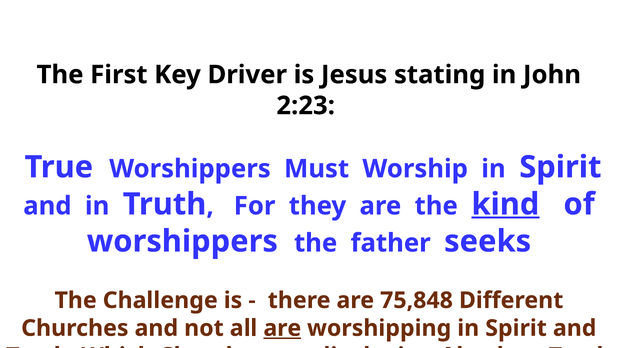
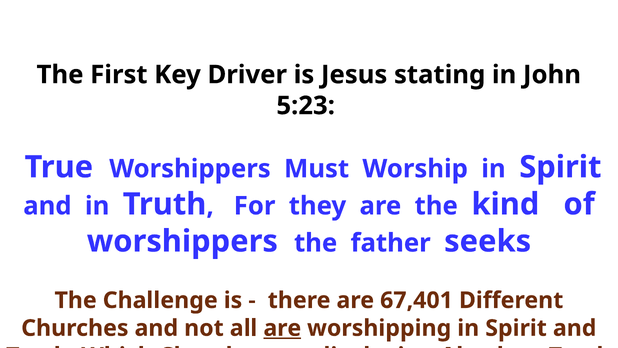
2:23: 2:23 -> 5:23
kind underline: present -> none
75,848: 75,848 -> 67,401
